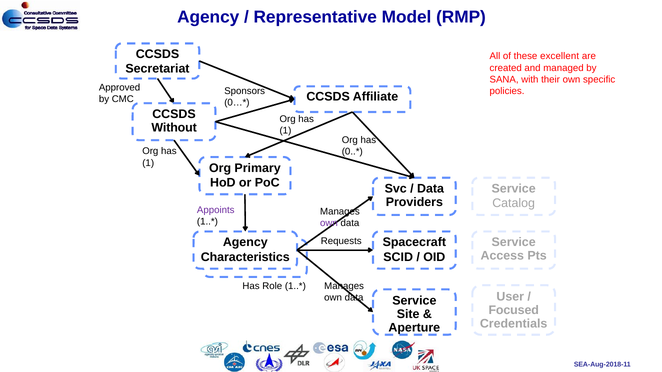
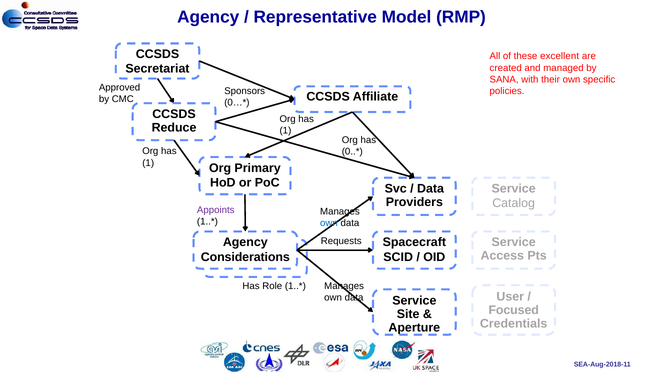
Without: Without -> Reduce
own at (329, 223) colour: purple -> blue
Characteristics: Characteristics -> Considerations
